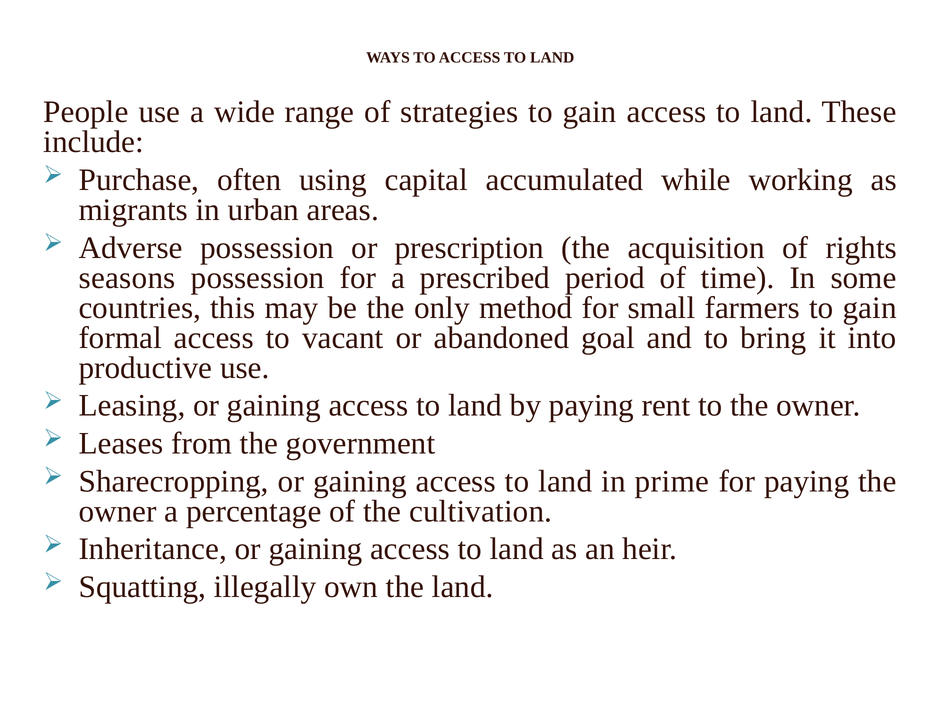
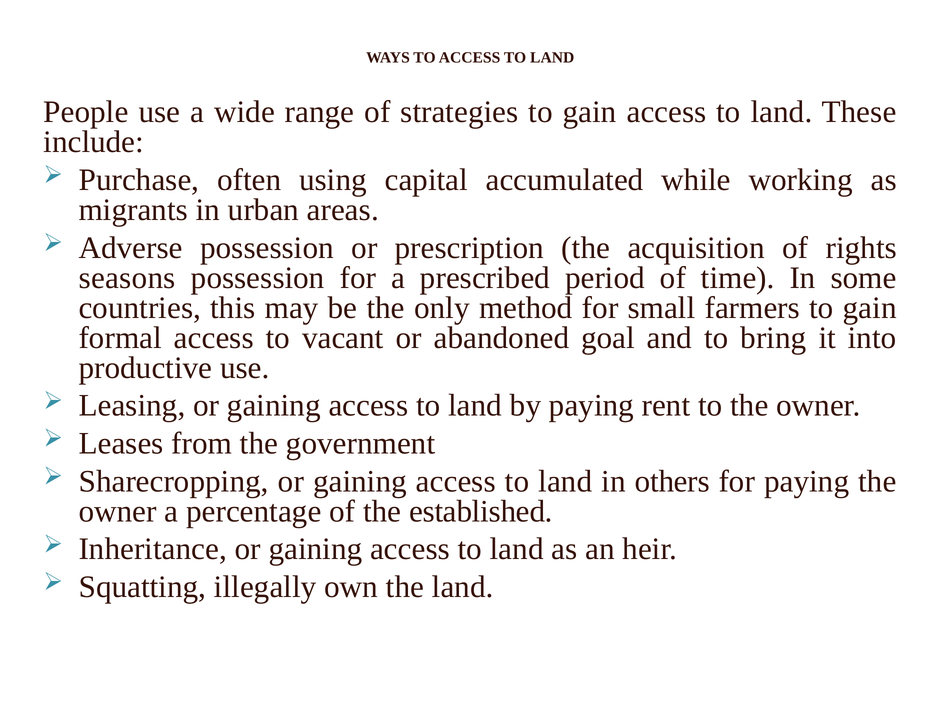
prime: prime -> others
cultivation: cultivation -> established
